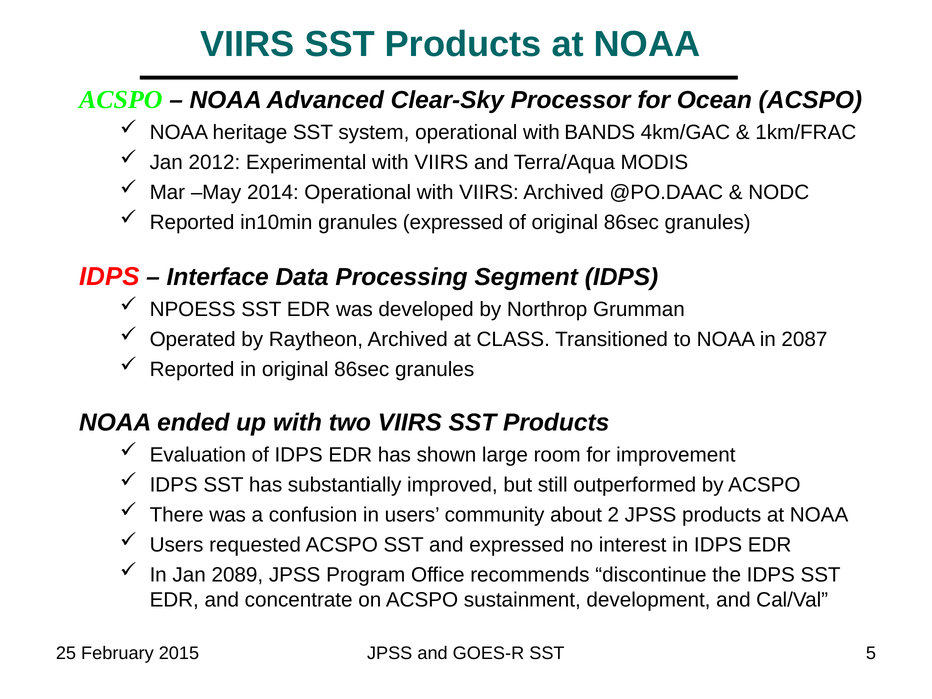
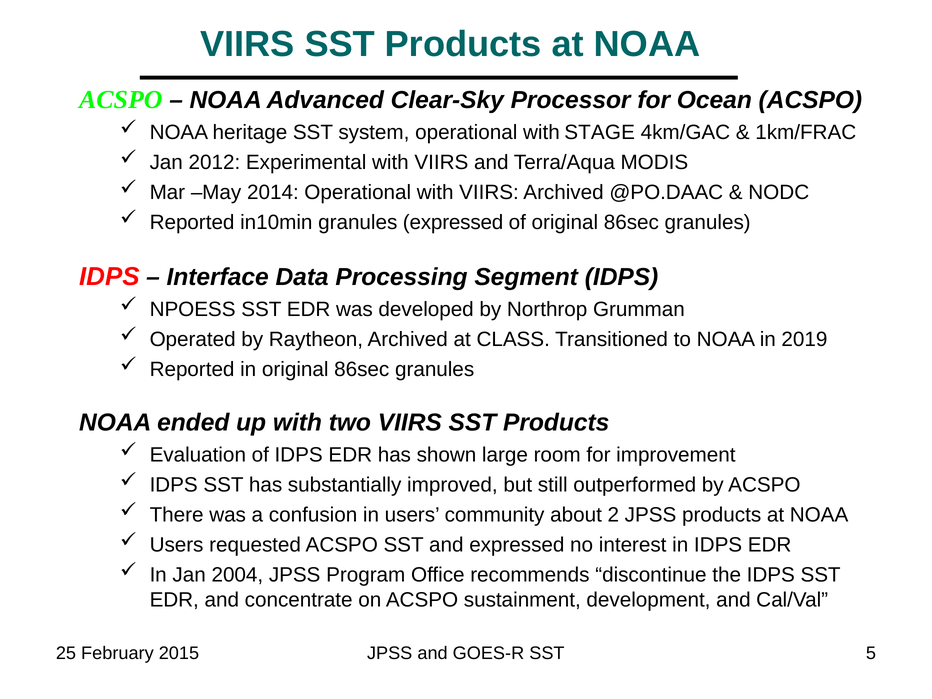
BANDS: BANDS -> STAGE
2087: 2087 -> 2019
2089: 2089 -> 2004
